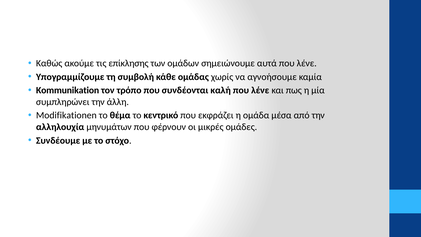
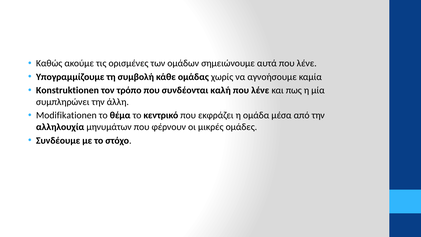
επίκλησης: επίκλησης -> ορισμένες
Kommunikation: Kommunikation -> Konstruktionen
